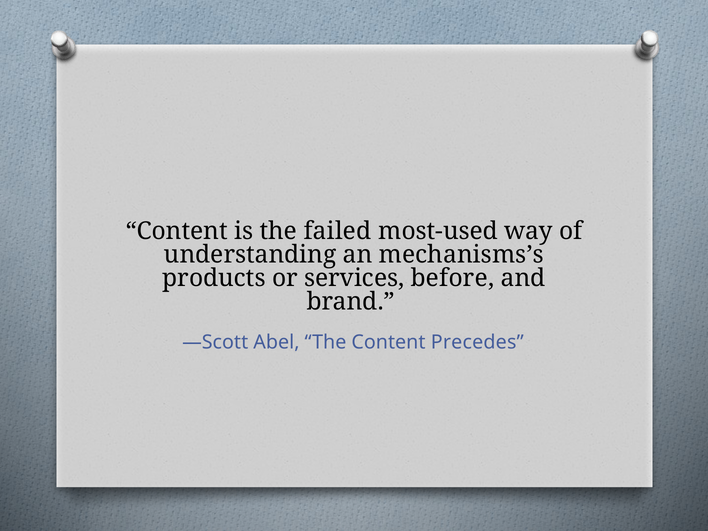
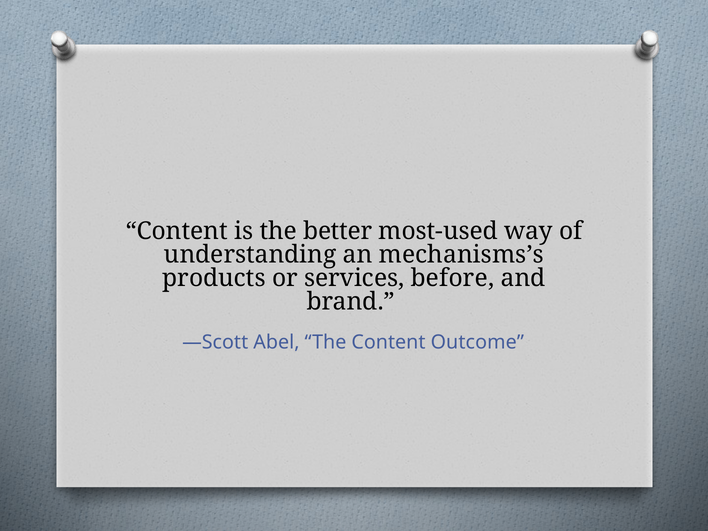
failed: failed -> better
Precedes: Precedes -> Outcome
